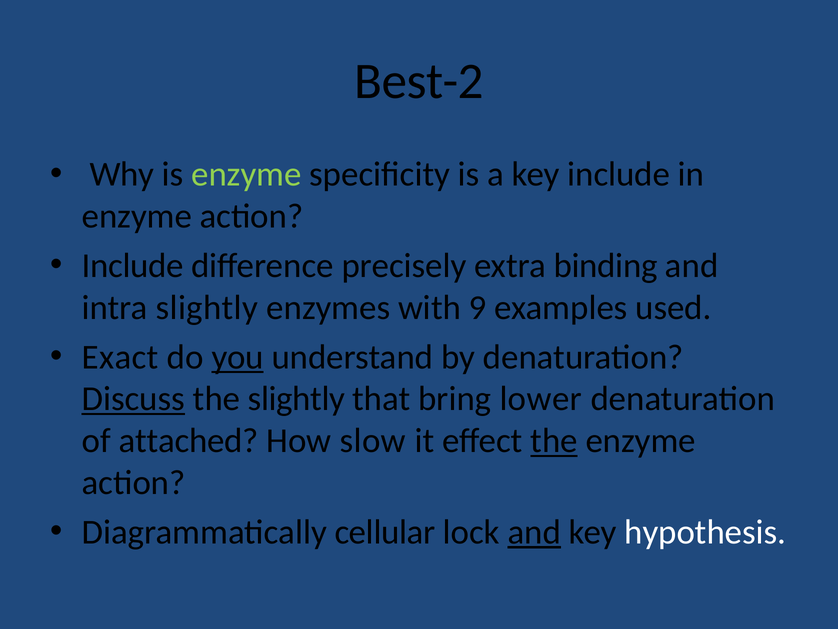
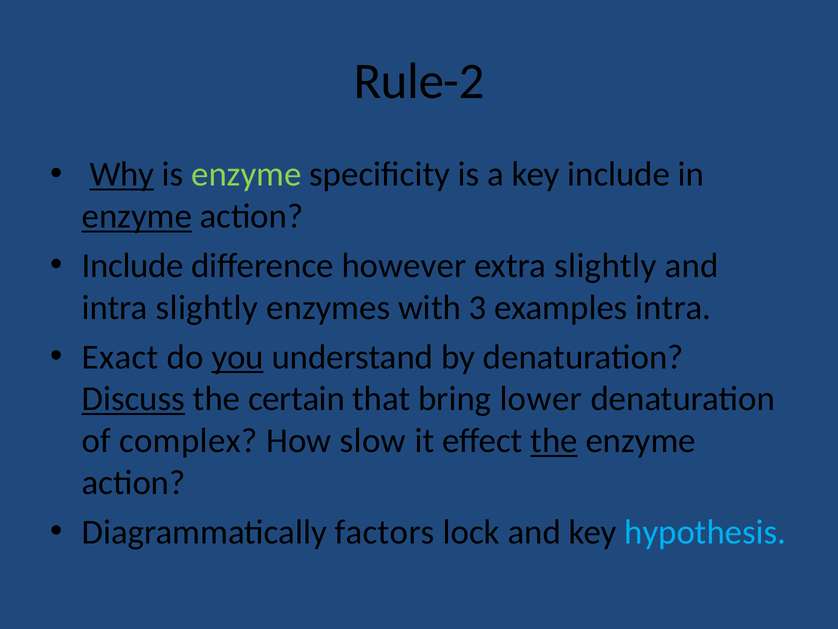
Best-2: Best-2 -> Rule-2
Why underline: none -> present
enzyme at (137, 216) underline: none -> present
precisely: precisely -> however
extra binding: binding -> slightly
9: 9 -> 3
examples used: used -> intra
the slightly: slightly -> certain
attached: attached -> complex
cellular: cellular -> factors
and at (534, 532) underline: present -> none
hypothesis colour: white -> light blue
